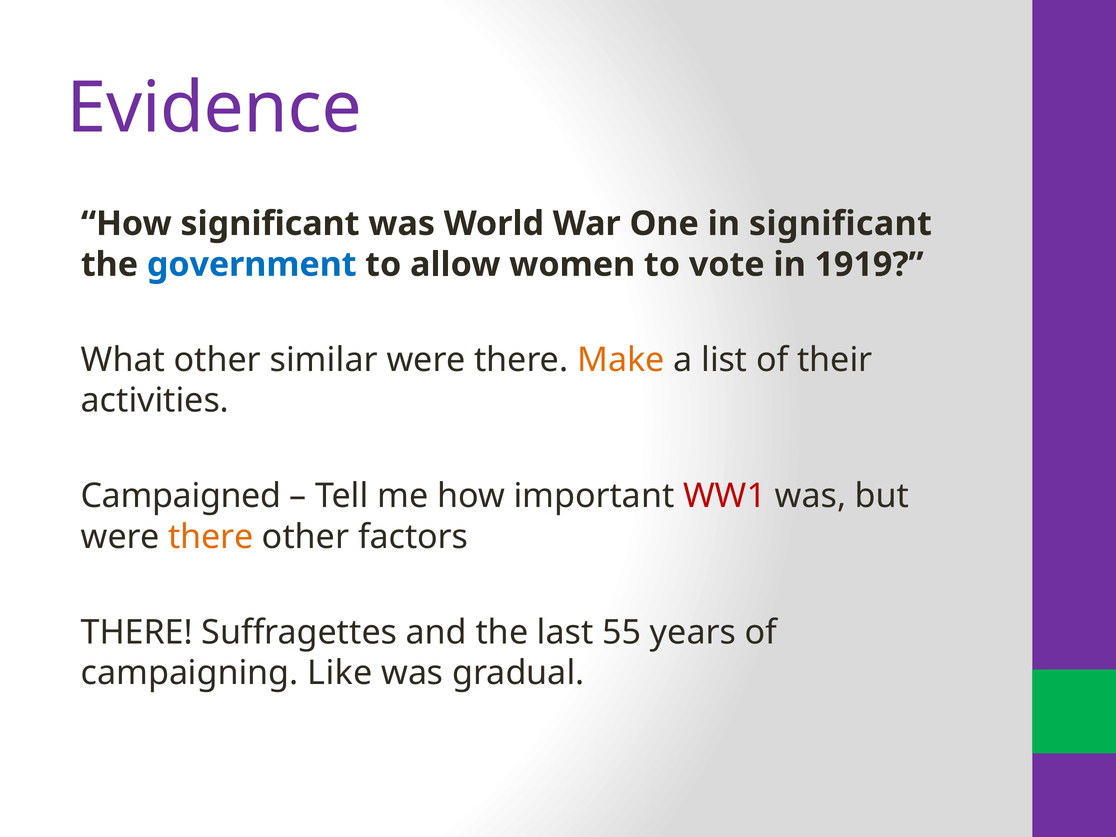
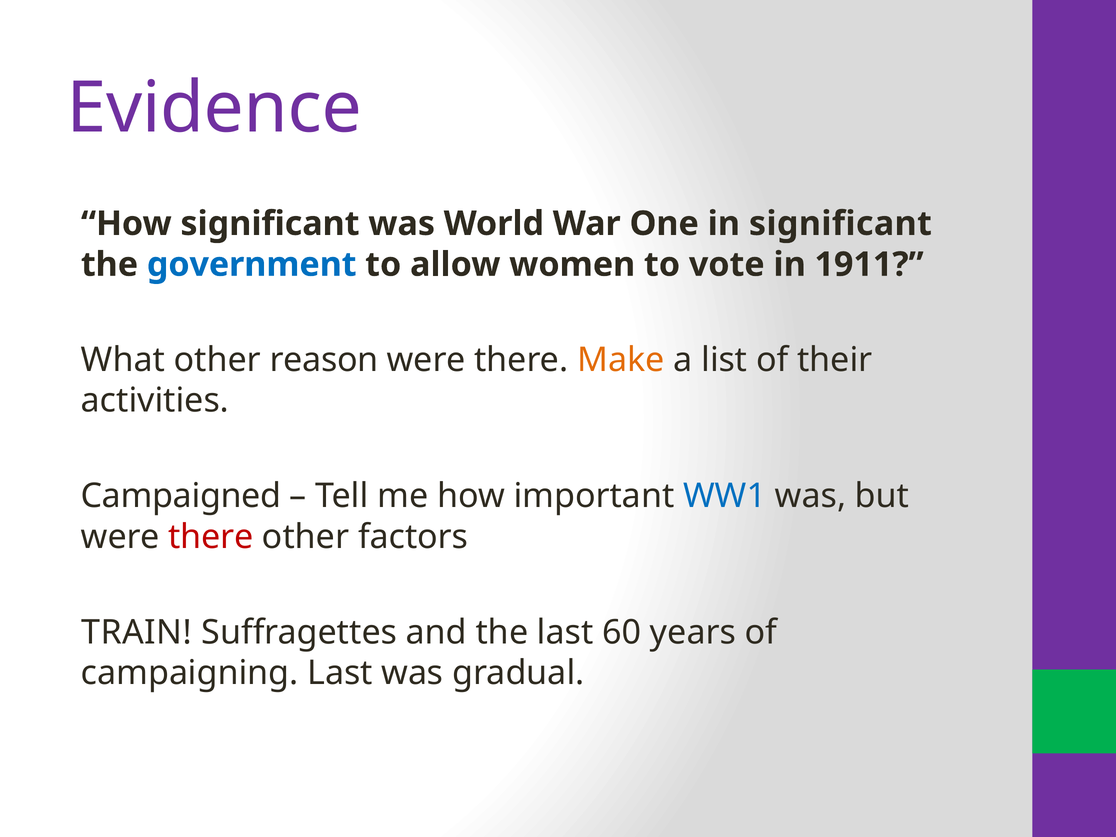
1919: 1919 -> 1911
similar: similar -> reason
WW1 colour: red -> blue
there at (211, 537) colour: orange -> red
THERE at (137, 632): THERE -> TRAIN
55: 55 -> 60
campaigning Like: Like -> Last
